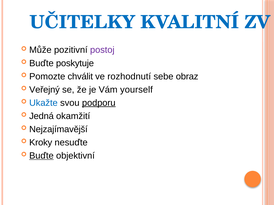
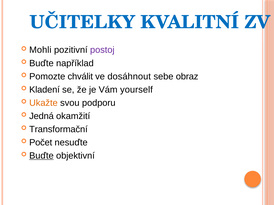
Může: Může -> Mohli
poskytuje: poskytuje -> například
rozhodnutí: rozhodnutí -> dosáhnout
Veřejný: Veřejný -> Kladení
Ukažte colour: blue -> orange
podporu underline: present -> none
Nejzajímavější: Nejzajímavější -> Transformační
Kroky: Kroky -> Počet
